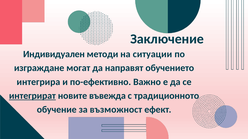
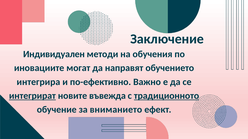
ситуации: ситуации -> обучения
изграждане: изграждане -> иновациите
традиционното underline: none -> present
възможност: възможност -> вниманието
